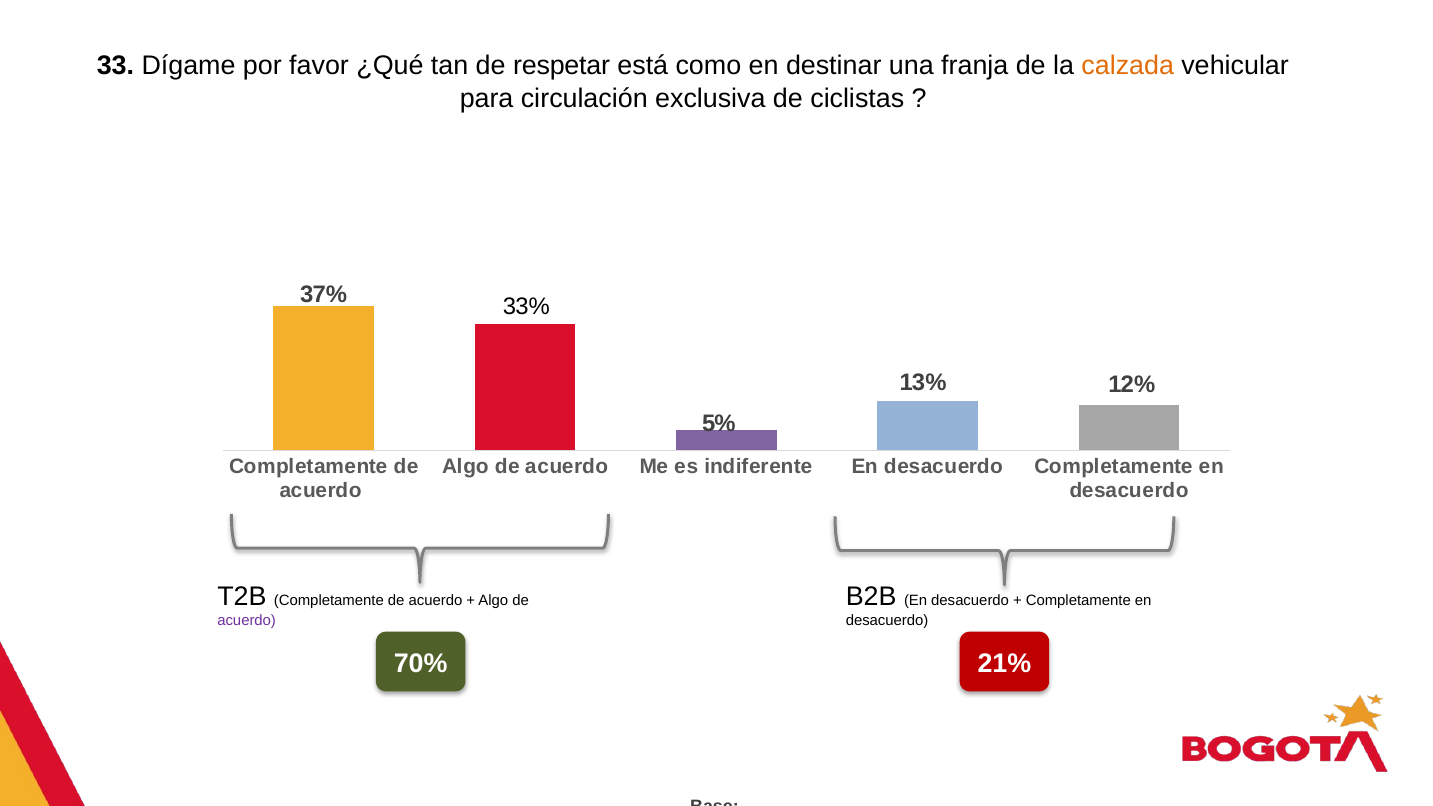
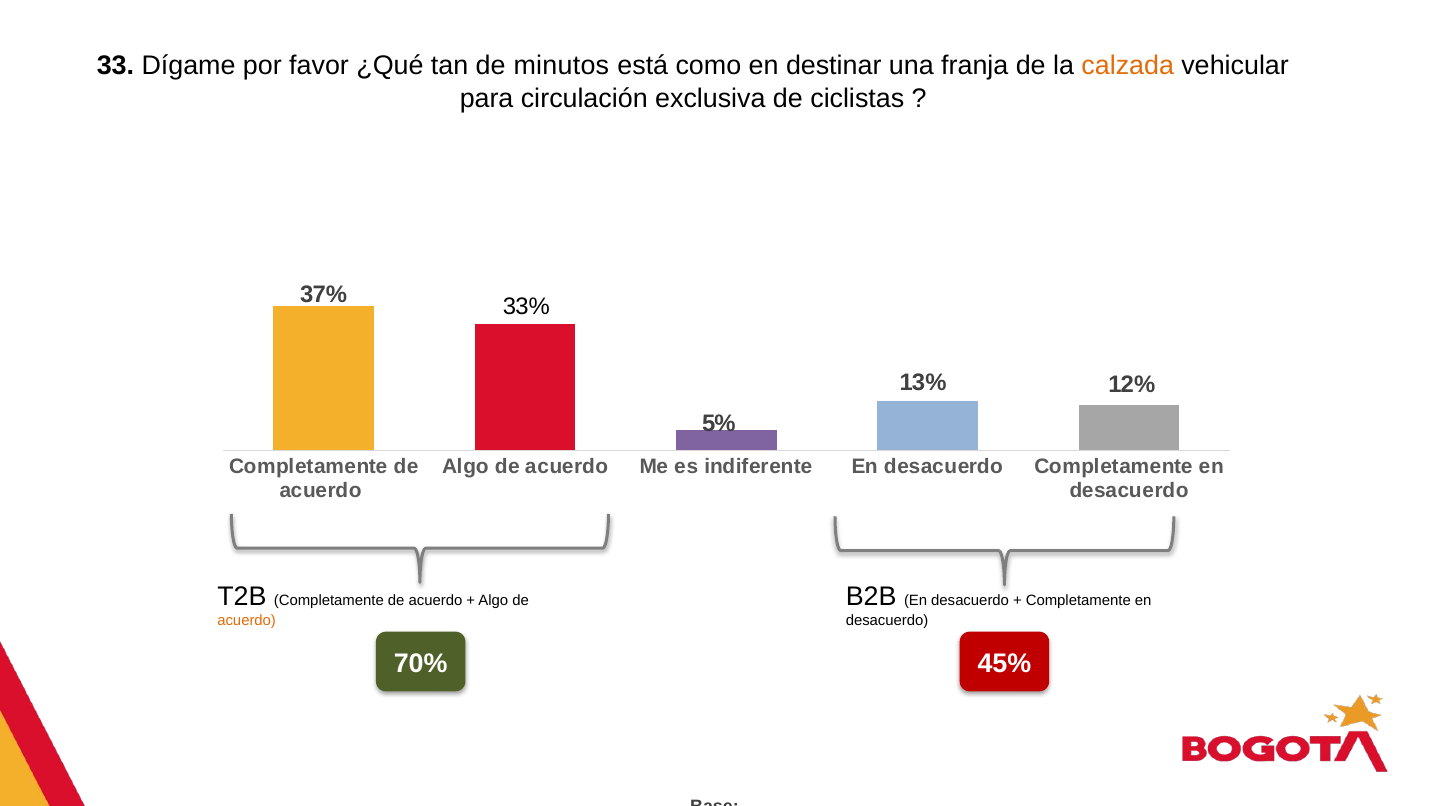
respetar: respetar -> minutos
acuerdo at (247, 621) colour: purple -> orange
21%: 21% -> 45%
